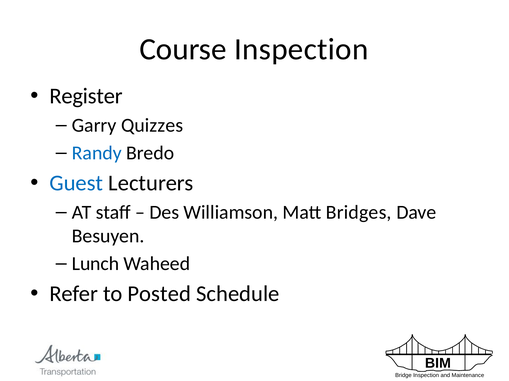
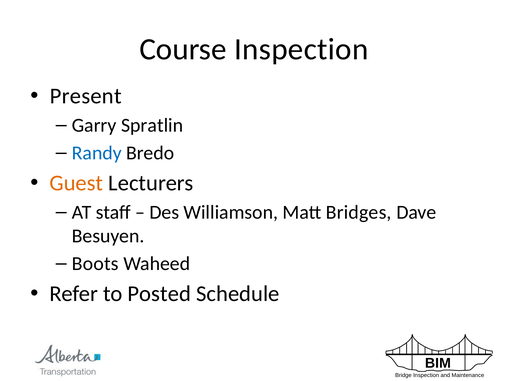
Register: Register -> Present
Quizzes: Quizzes -> Spratlin
Guest colour: blue -> orange
Lunch: Lunch -> Boots
